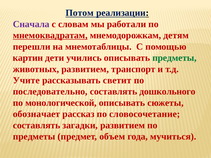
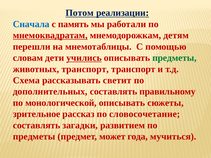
Сначала colour: purple -> blue
словам: словам -> память
картин: картин -> словам
учились underline: none -> present
животных развитием: развитием -> транспорт
Учите: Учите -> Схема
последовательно: последовательно -> дополнительных
дошкольного: дошкольного -> правильному
обозначает: обозначает -> зрительное
объем: объем -> может
